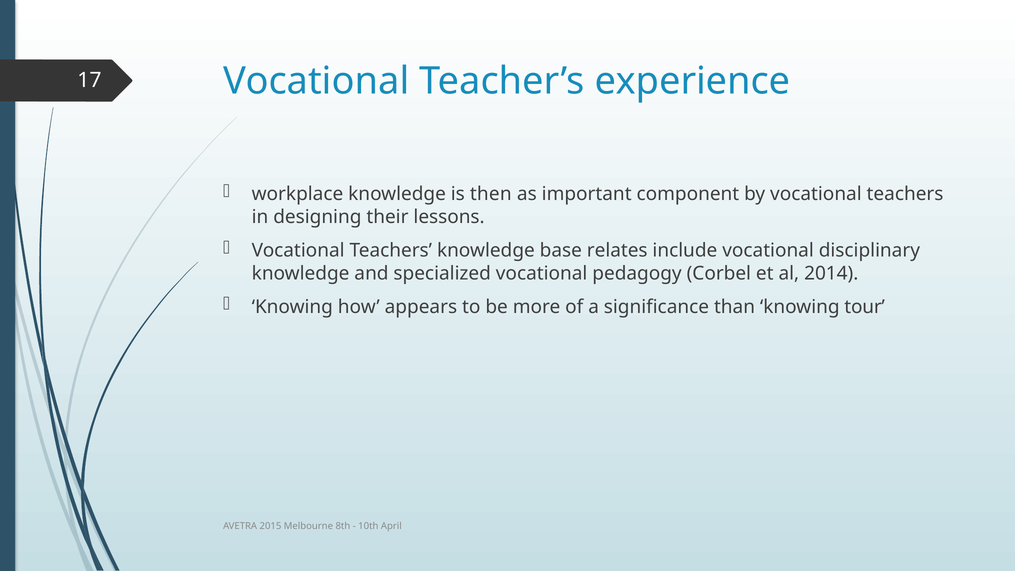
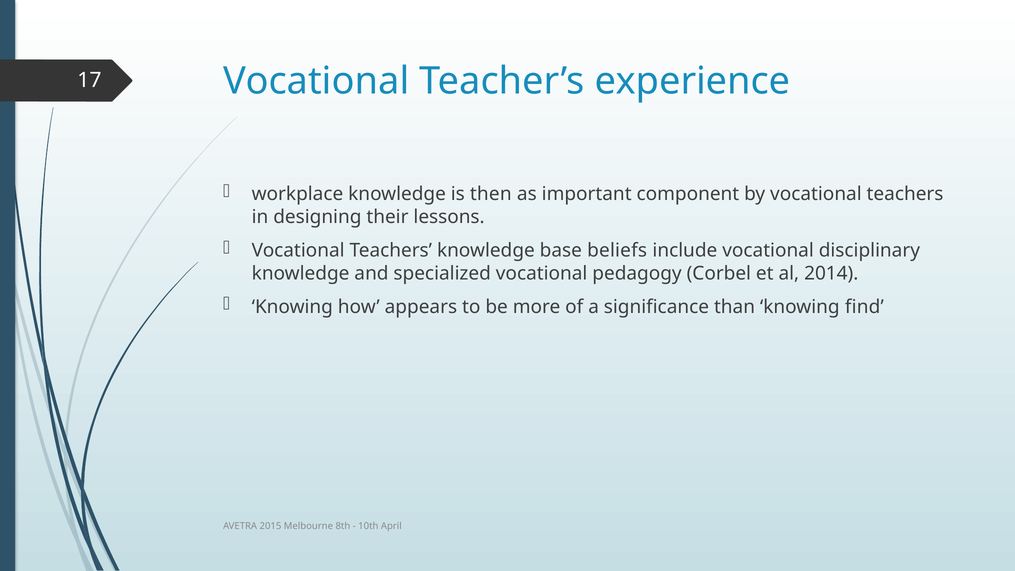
relates: relates -> beliefs
tour: tour -> find
